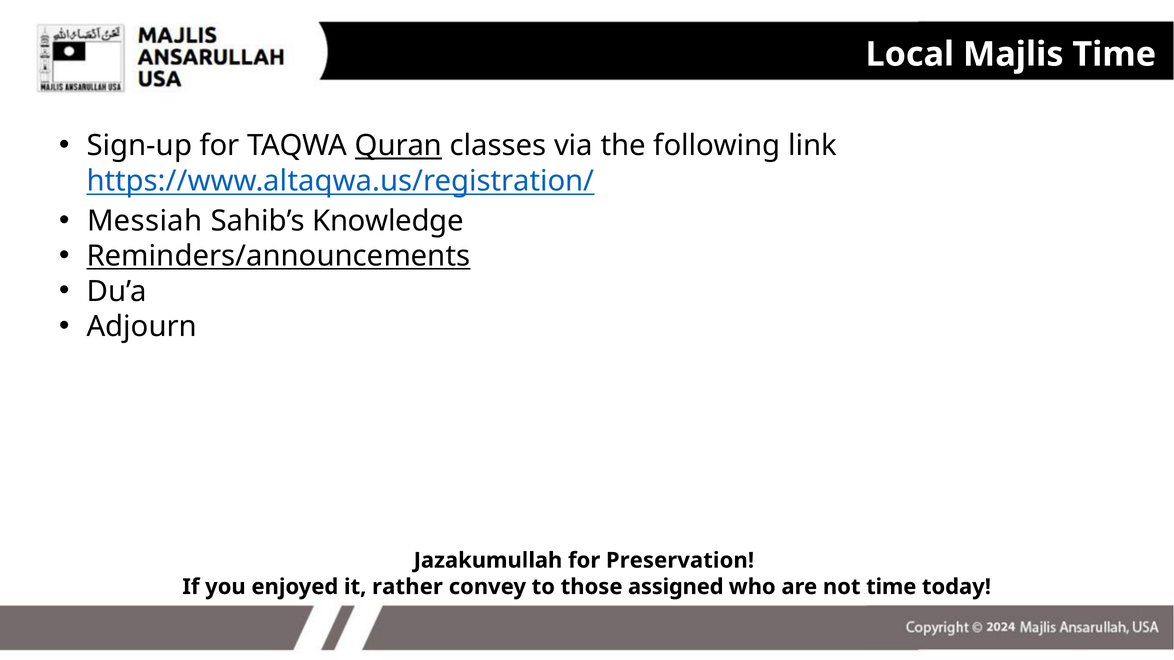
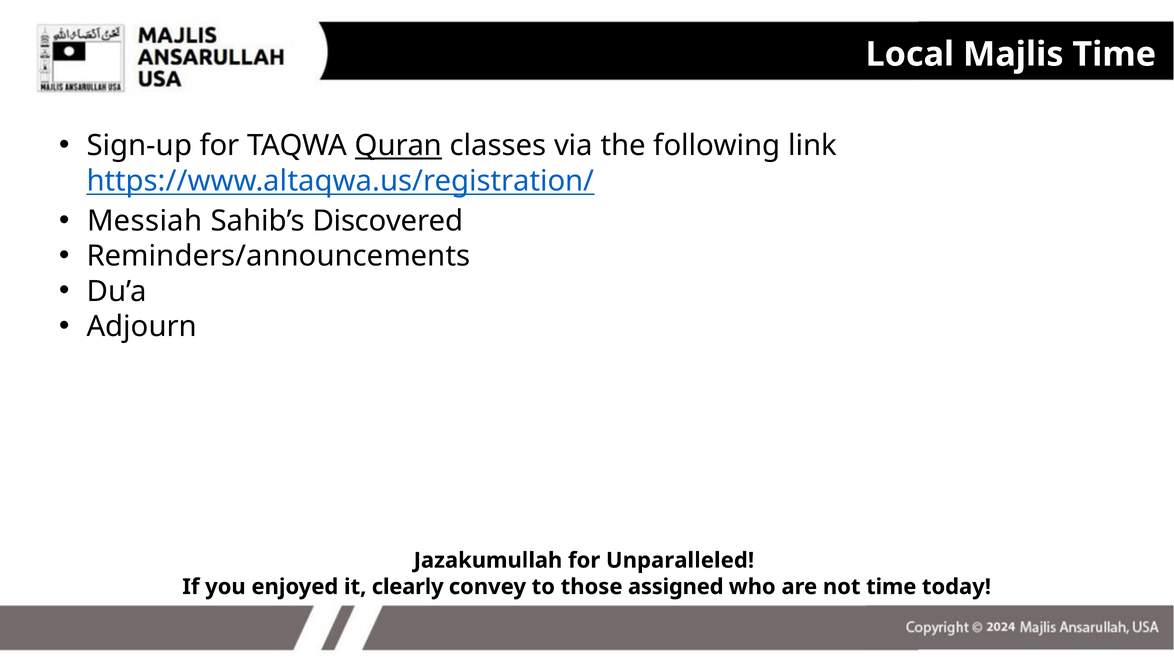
Knowledge: Knowledge -> Discovered
Reminders/announcements underline: present -> none
Preservation: Preservation -> Unparalleled
rather: rather -> clearly
